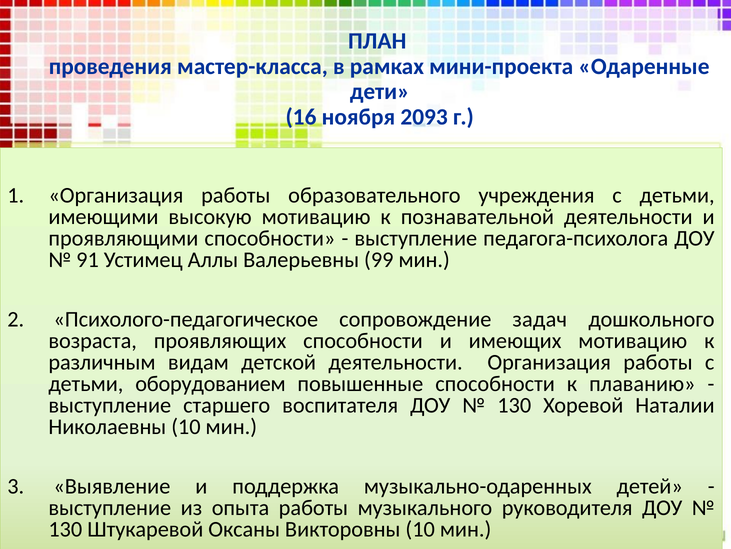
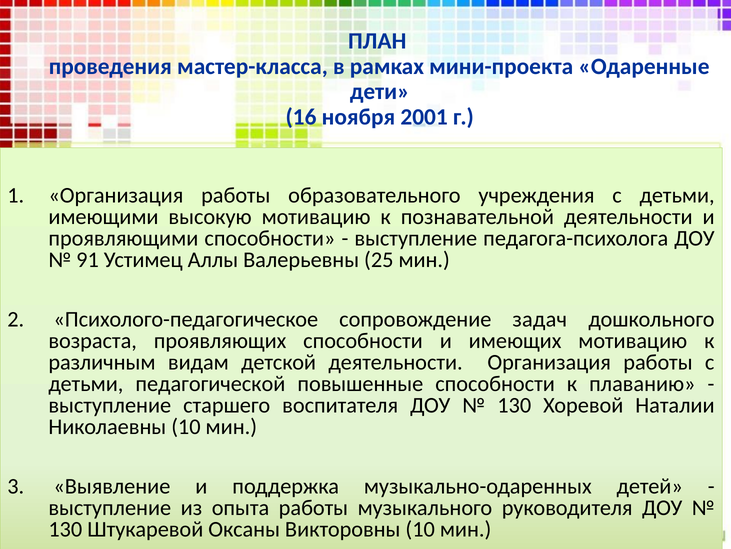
2093: 2093 -> 2001
99: 99 -> 25
оборудованием: оборудованием -> педагогической
